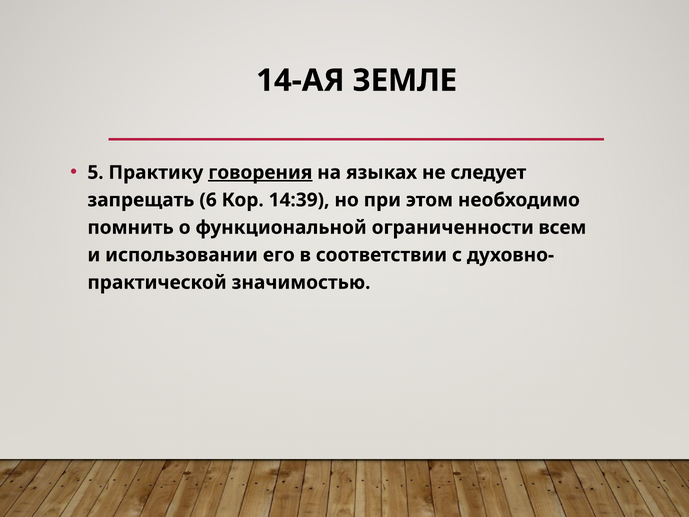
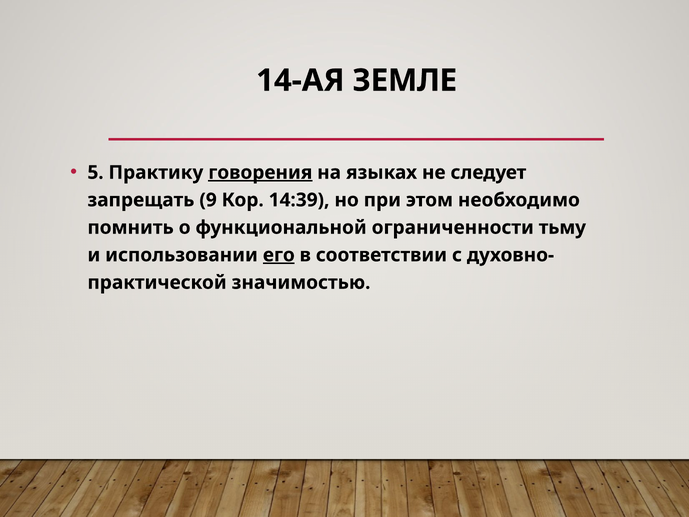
6: 6 -> 9
всем: всем -> тьму
его underline: none -> present
